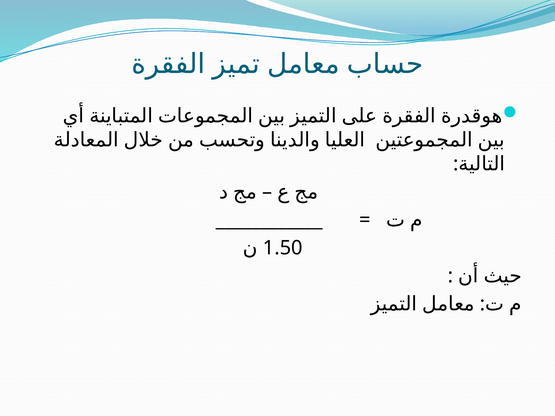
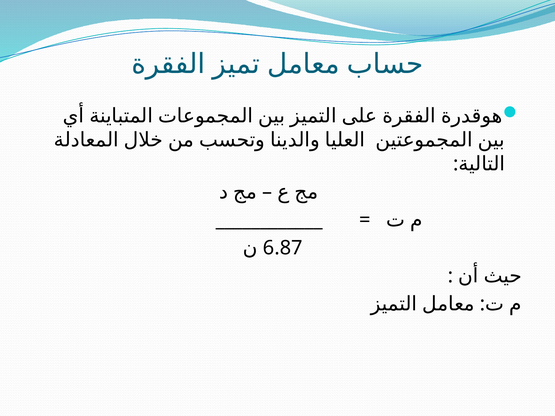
1.50: 1.50 -> 6.87
